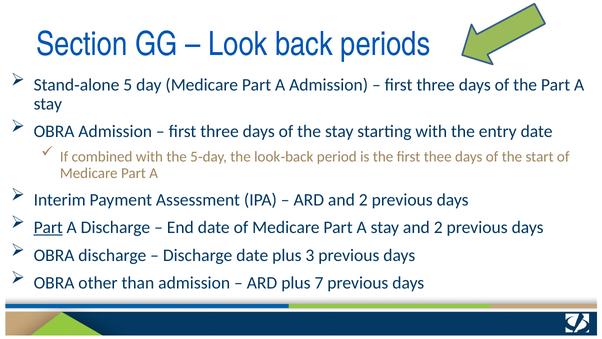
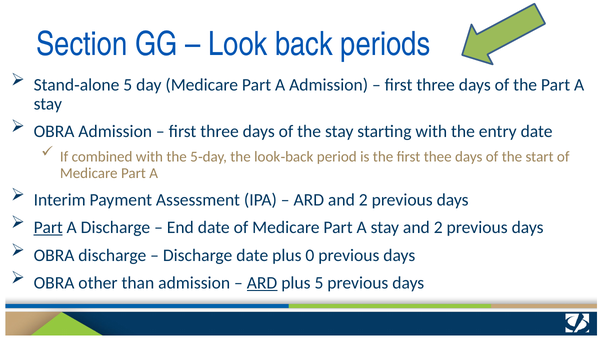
3: 3 -> 0
ARD at (262, 283) underline: none -> present
plus 7: 7 -> 5
